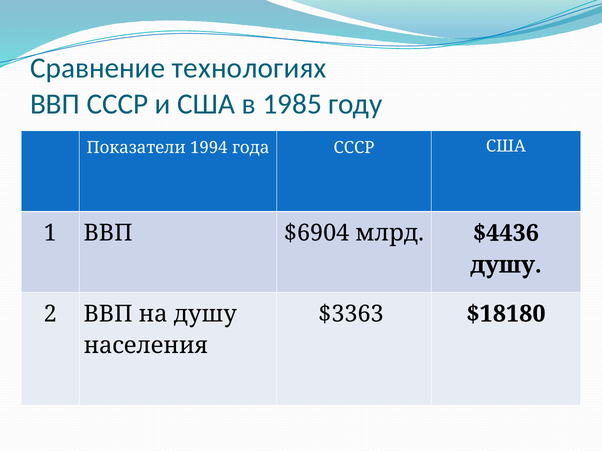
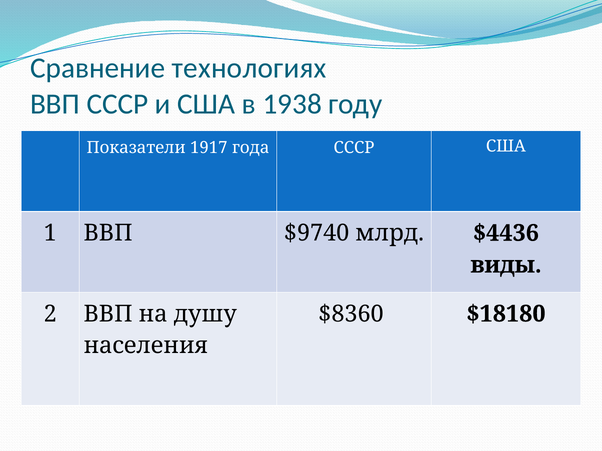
1985: 1985 -> 1938
1994: 1994 -> 1917
$6904: $6904 -> $9740
душу at (506, 265): душу -> виды
$3363: $3363 -> $8360
